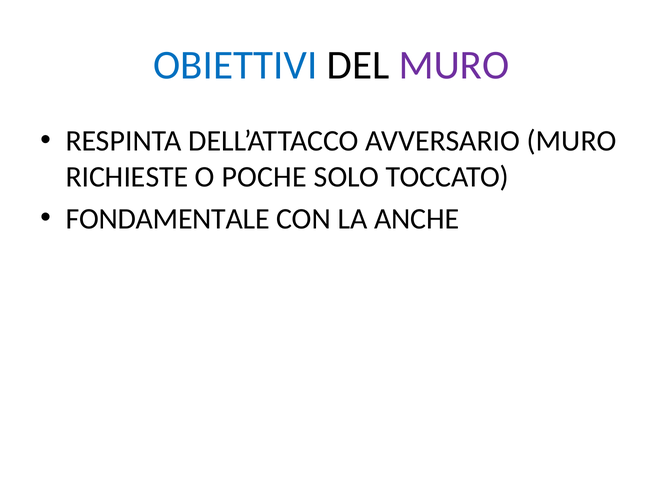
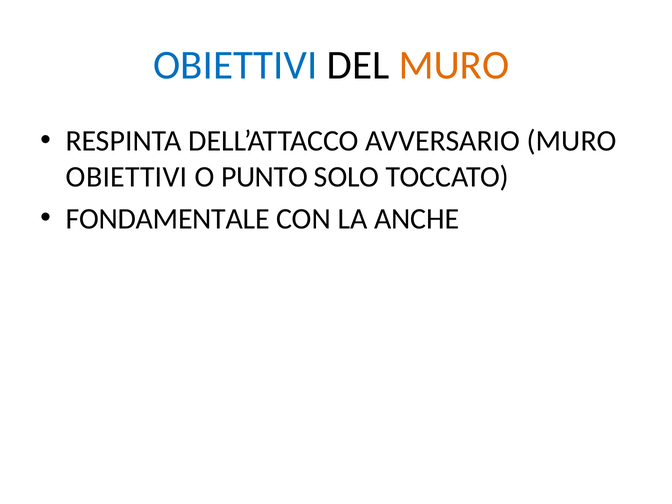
MURO at (454, 65) colour: purple -> orange
RICHIESTE at (127, 177): RICHIESTE -> OBIETTIVI
POCHE: POCHE -> PUNTO
